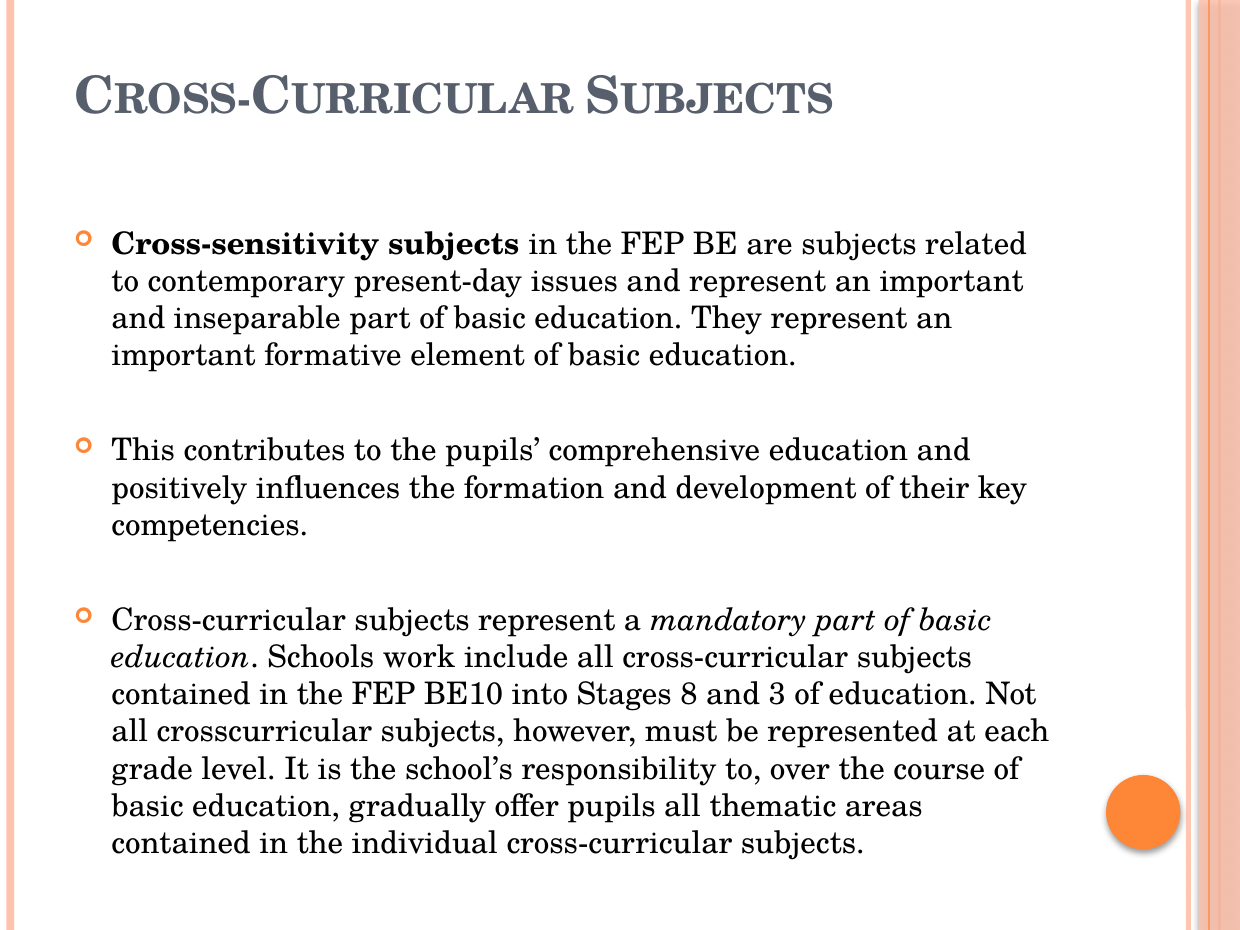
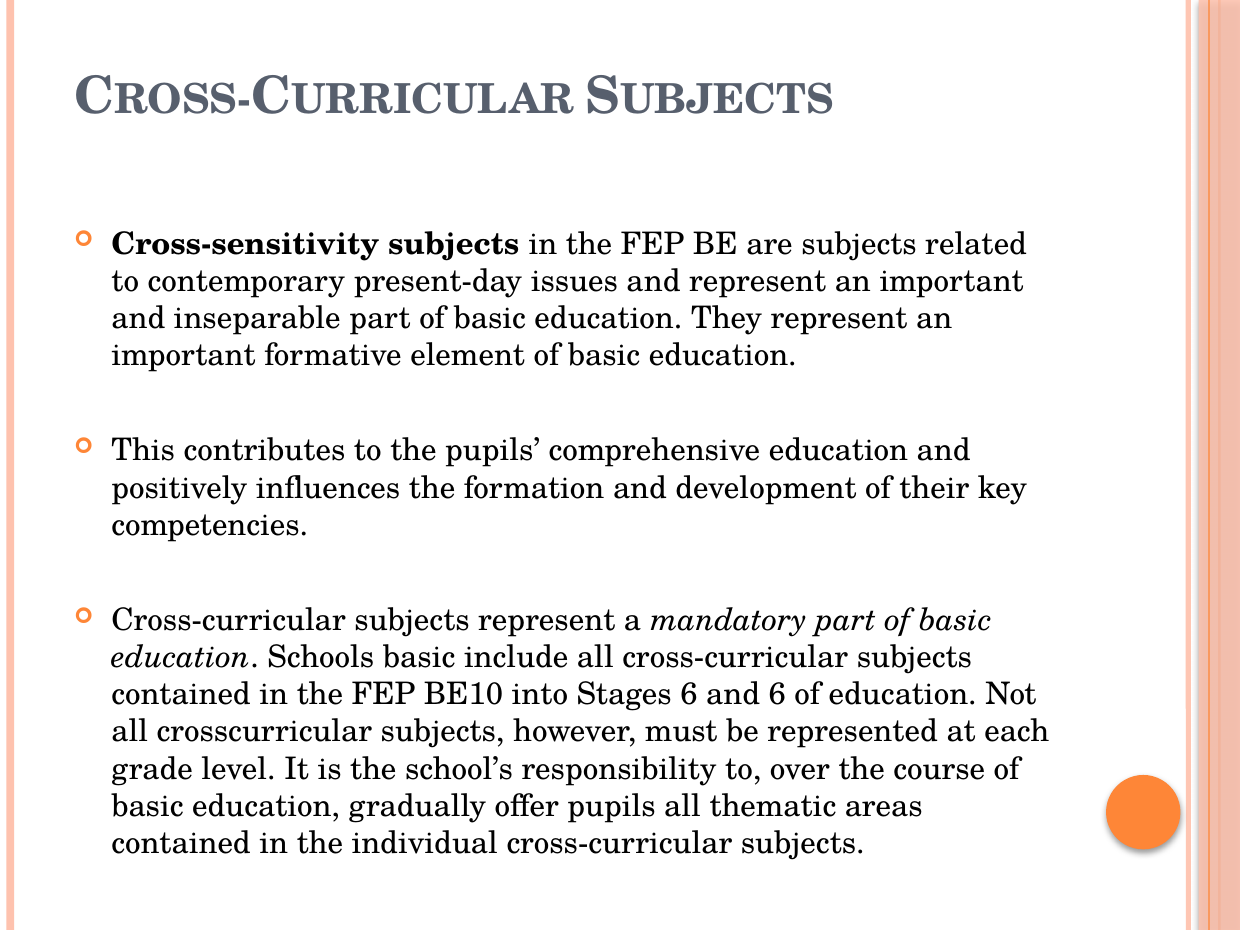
Schools work: work -> basic
Stages 8: 8 -> 6
and 3: 3 -> 6
